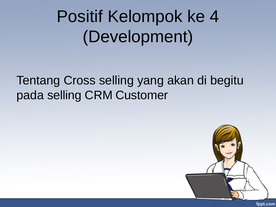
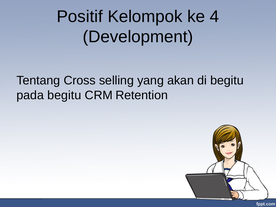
pada selling: selling -> begitu
Customer: Customer -> Retention
